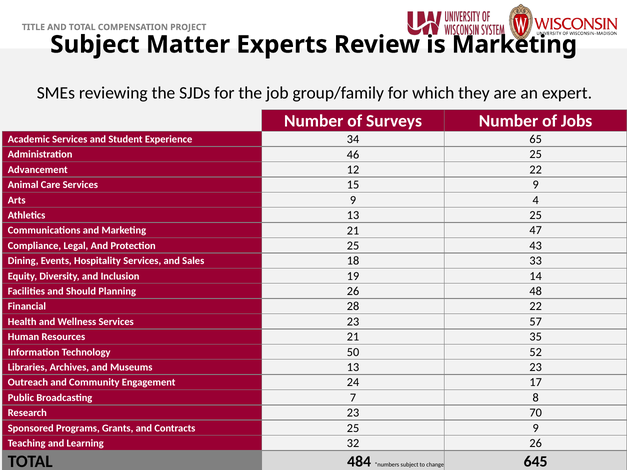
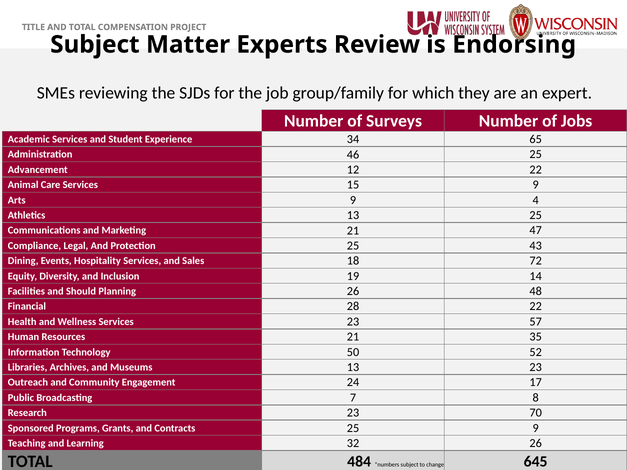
is Marketing: Marketing -> Endorsing
33: 33 -> 72
